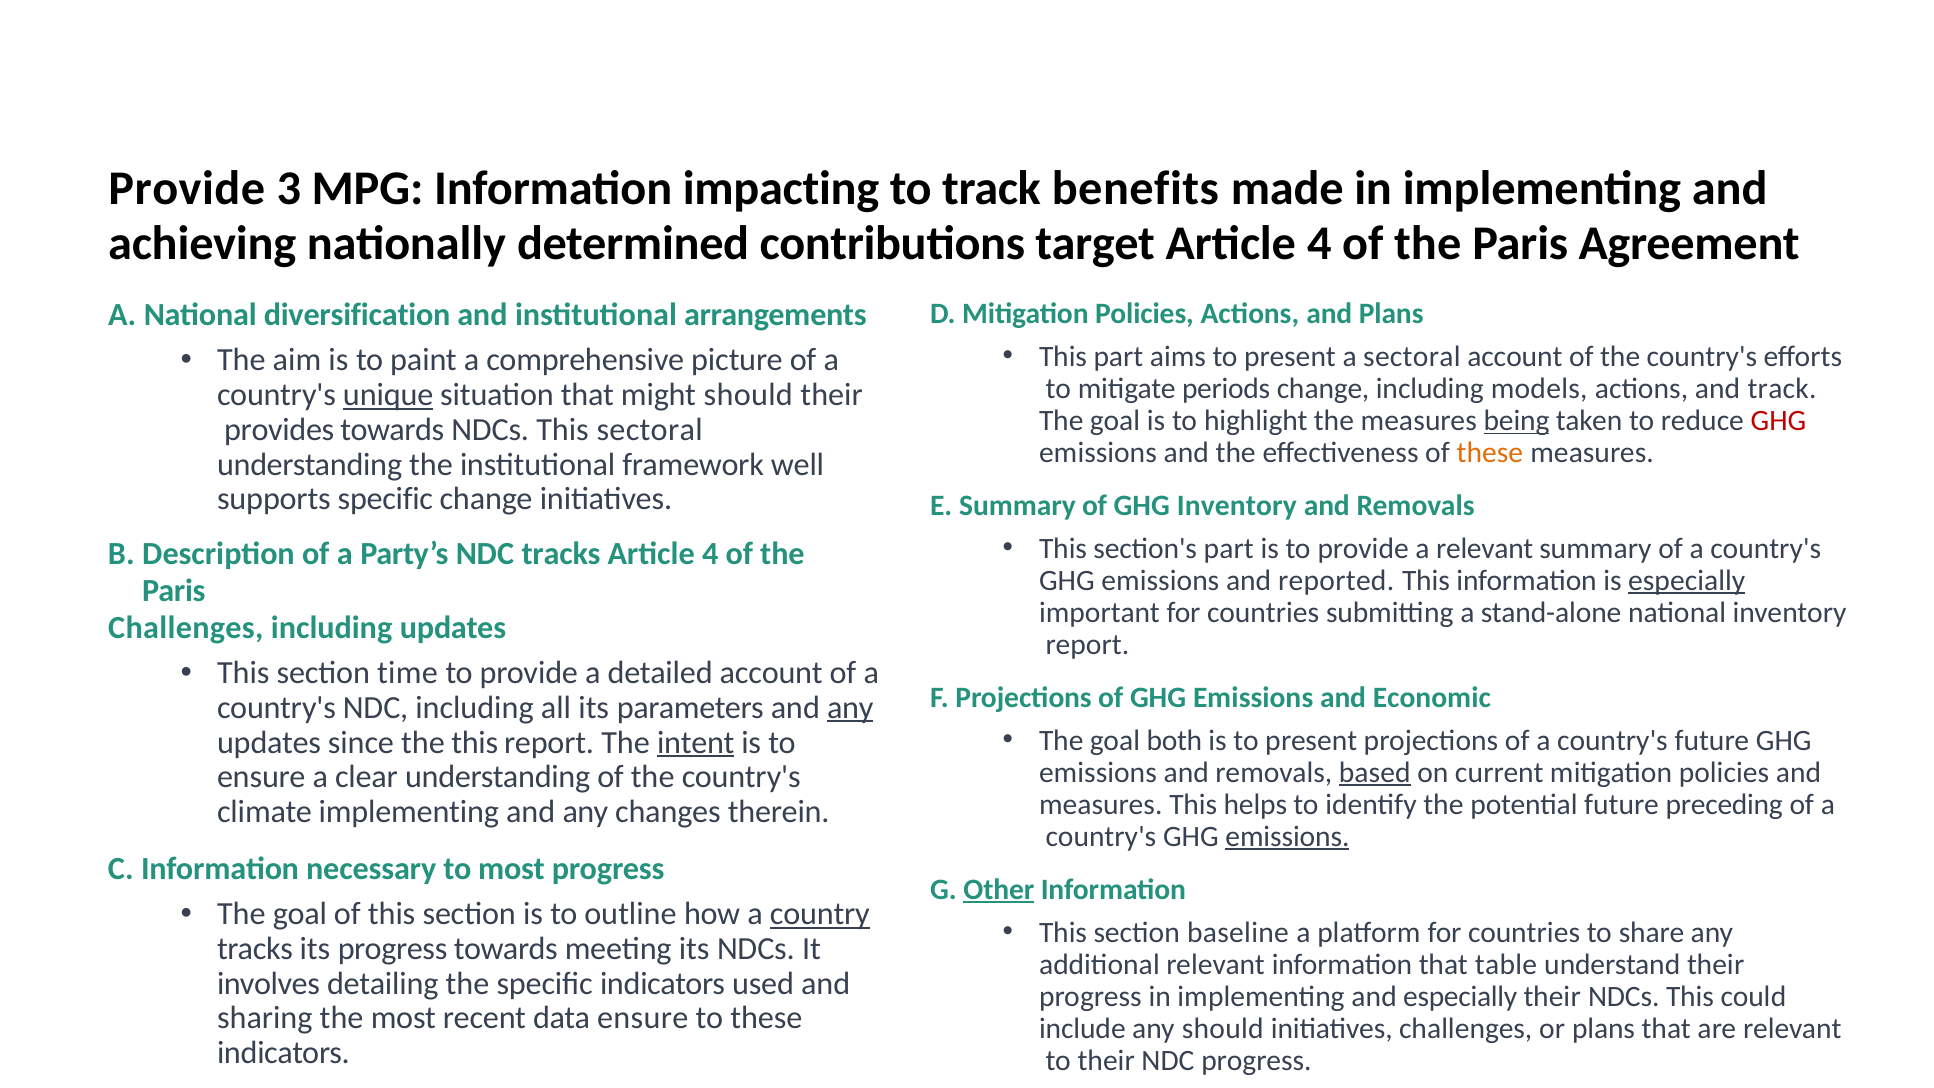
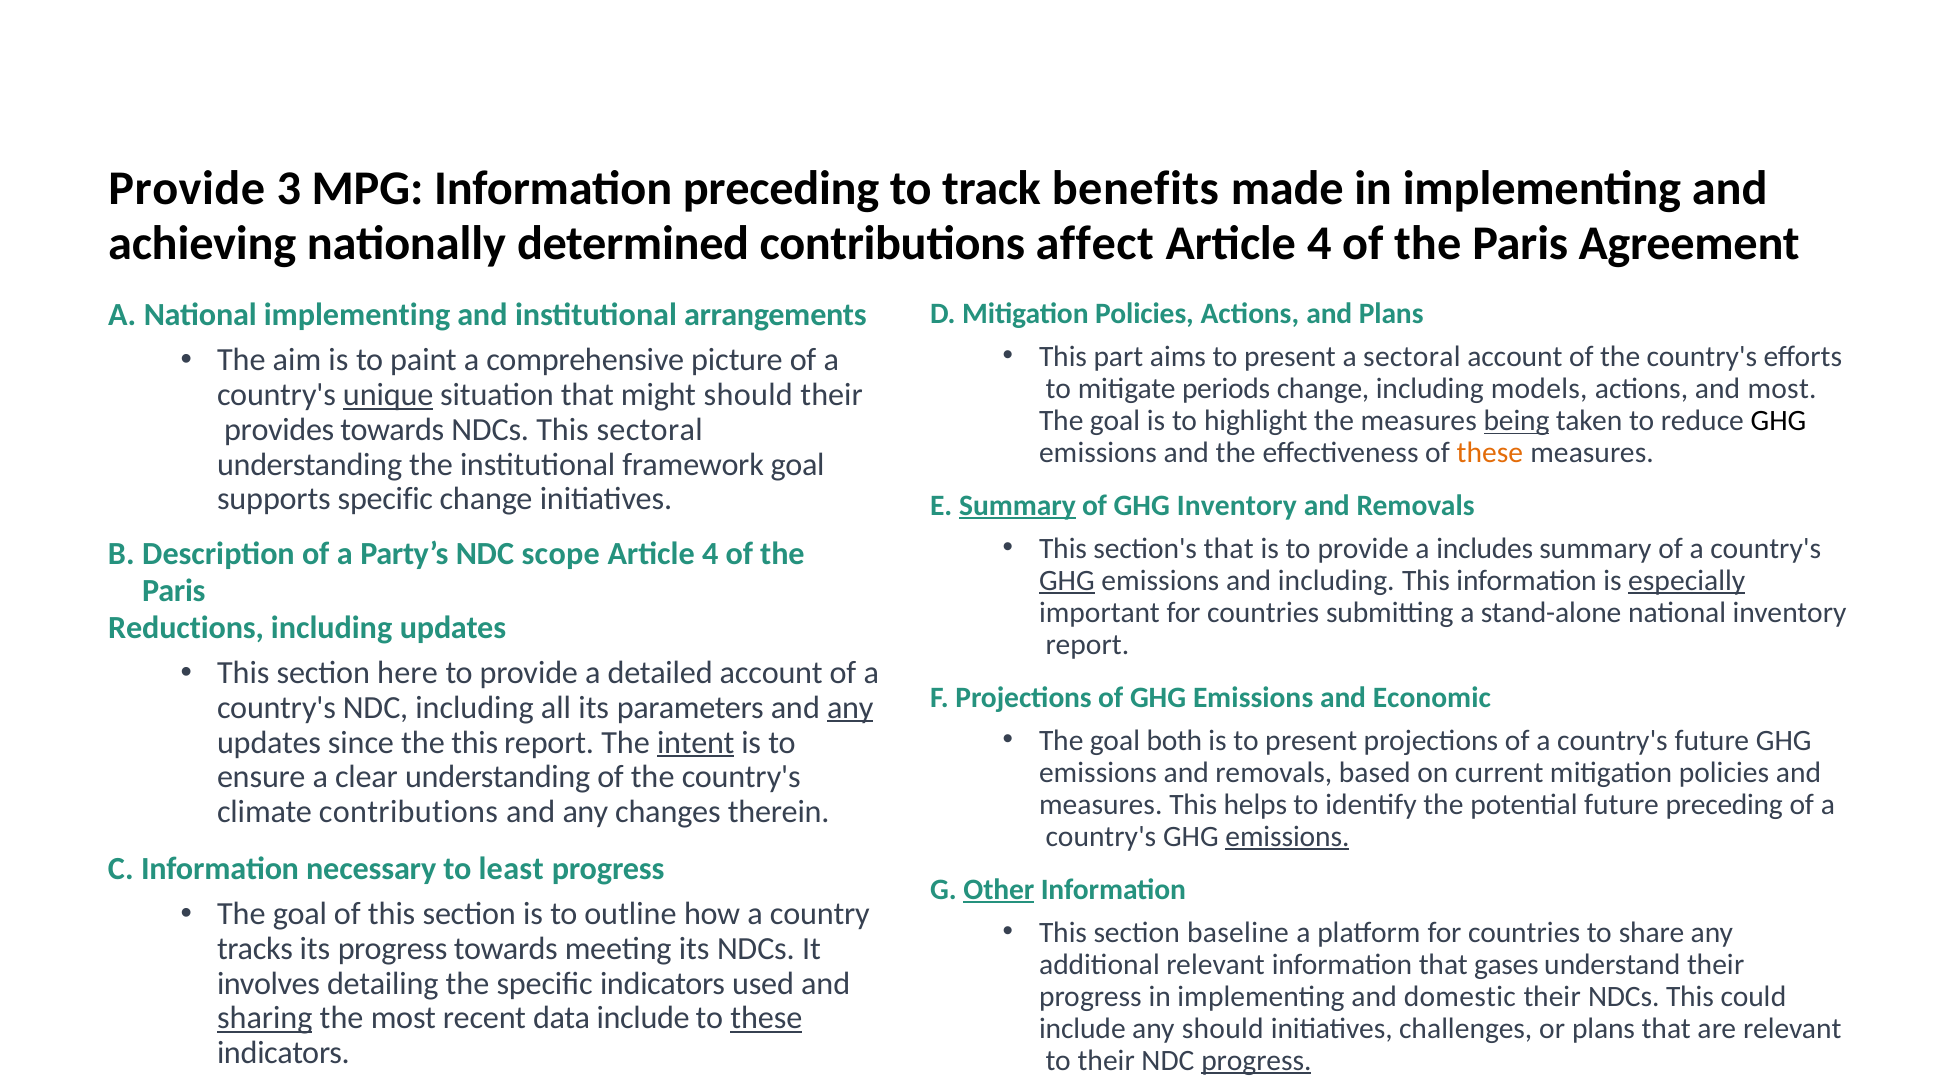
Information impacting: impacting -> preceding
target: target -> affect
diversification at (357, 315): diversification -> implementing
and track: track -> most
GHG at (1779, 421) colour: red -> black
framework well: well -> goal
Summary at (1017, 506) underline: none -> present
section's part: part -> that
a relevant: relevant -> includes
NDC tracks: tracks -> scope
GHG at (1067, 581) underline: none -> present
and reported: reported -> including
Challenges at (186, 628): Challenges -> Reductions
time: time -> here
based underline: present -> none
climate implementing: implementing -> contributions
to most: most -> least
country underline: present -> none
table: table -> gases
and especially: especially -> domestic
sharing underline: none -> present
data ensure: ensure -> include
these at (766, 1018) underline: none -> present
progress at (1256, 1060) underline: none -> present
